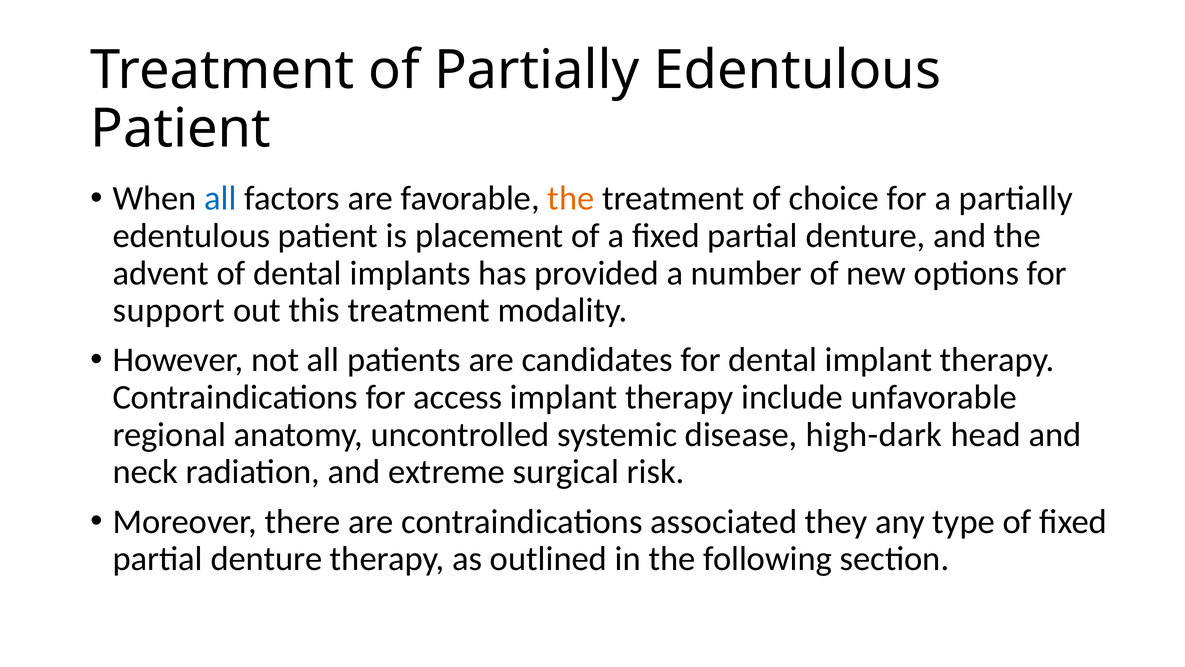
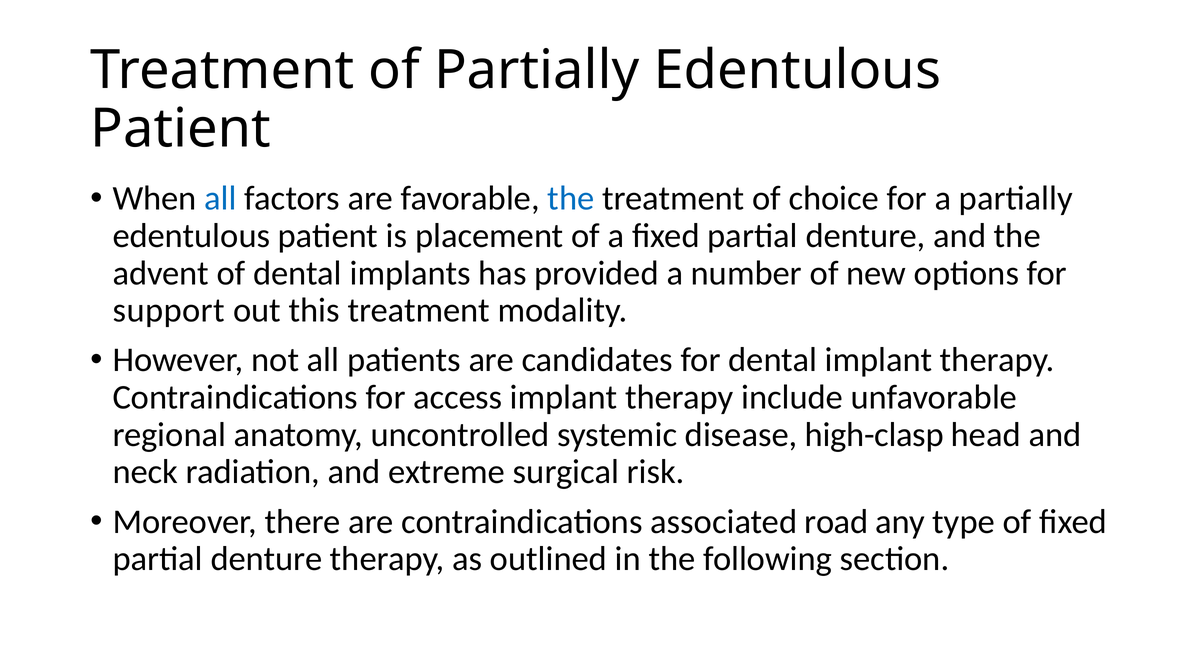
the at (571, 198) colour: orange -> blue
high-dark: high-dark -> high-clasp
they: they -> road
